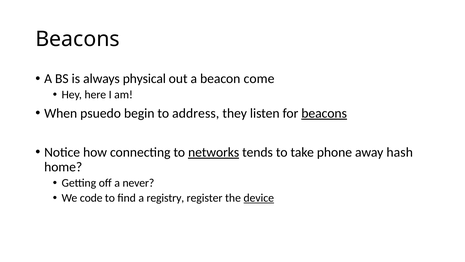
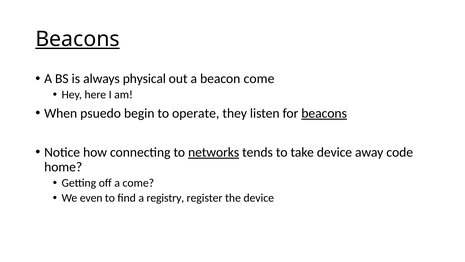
Beacons at (78, 39) underline: none -> present
address: address -> operate
take phone: phone -> device
hash: hash -> code
a never: never -> come
code: code -> even
device at (259, 198) underline: present -> none
